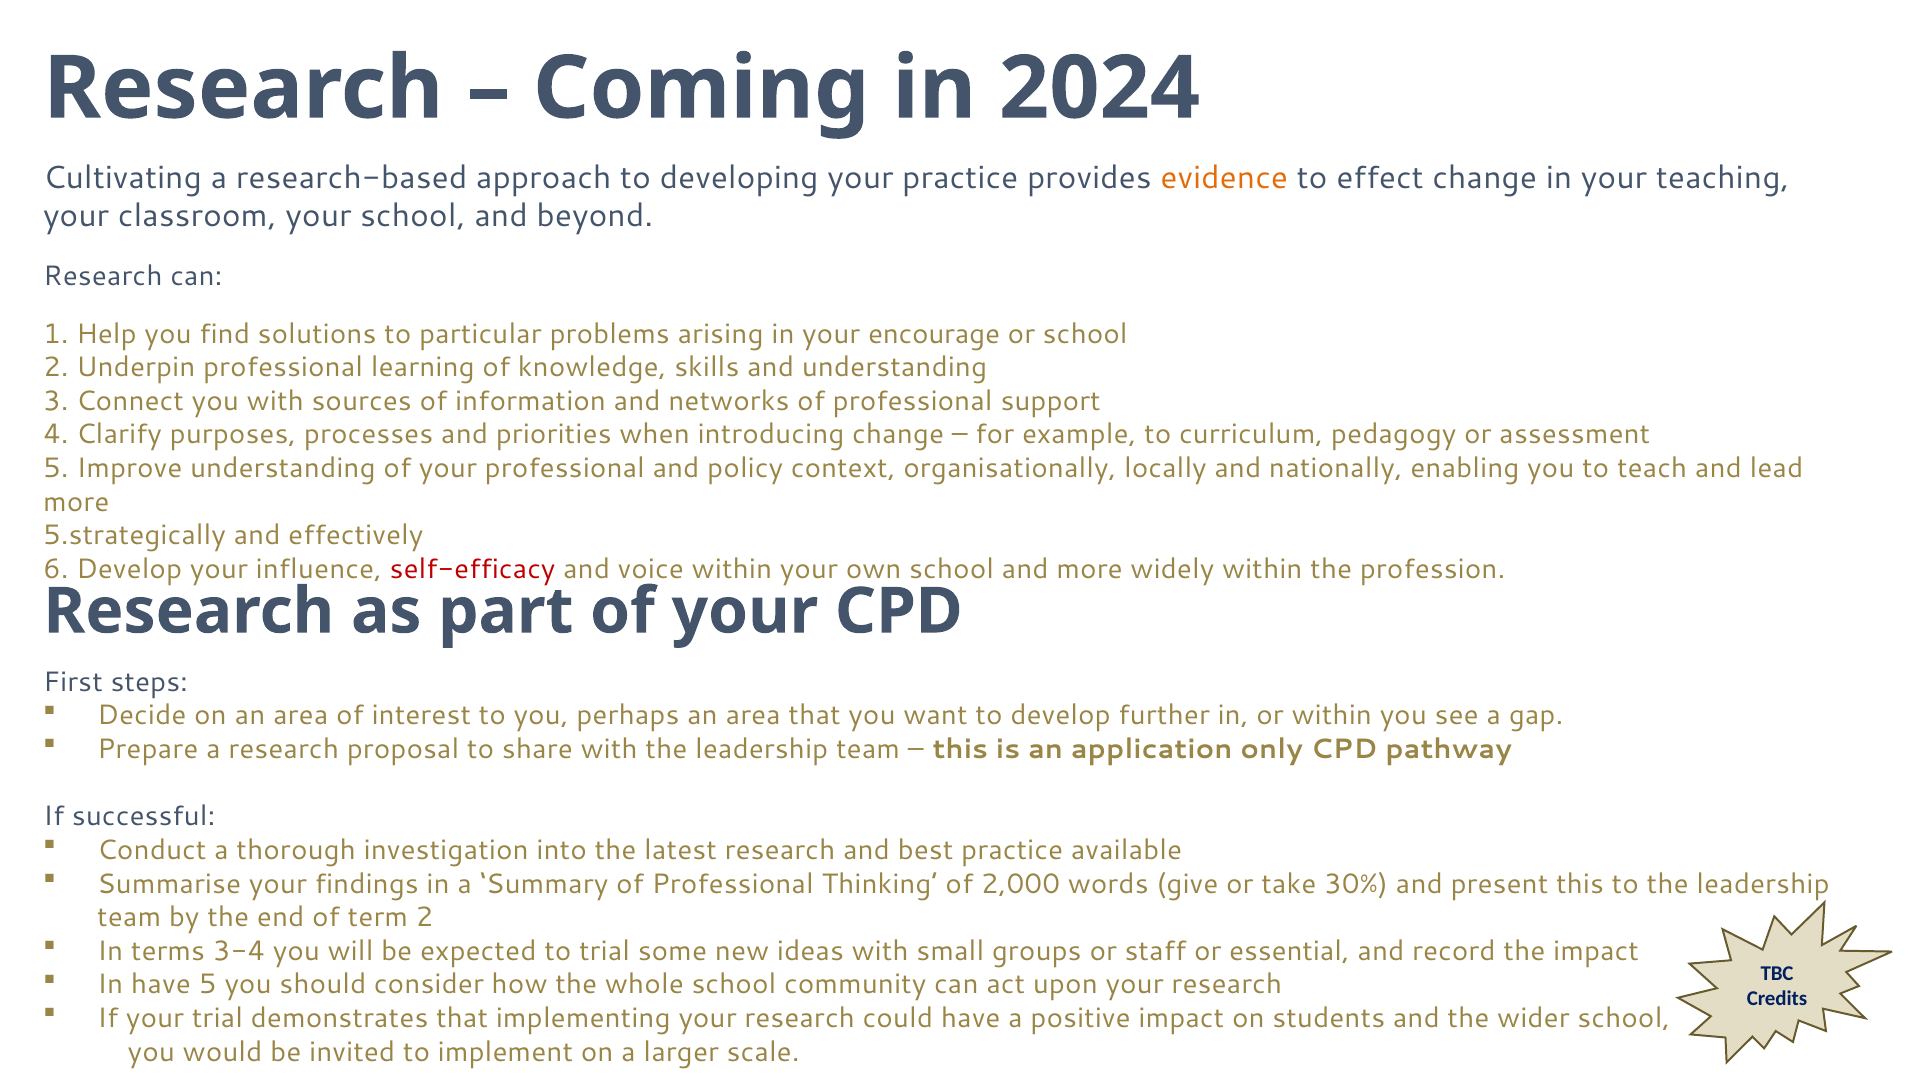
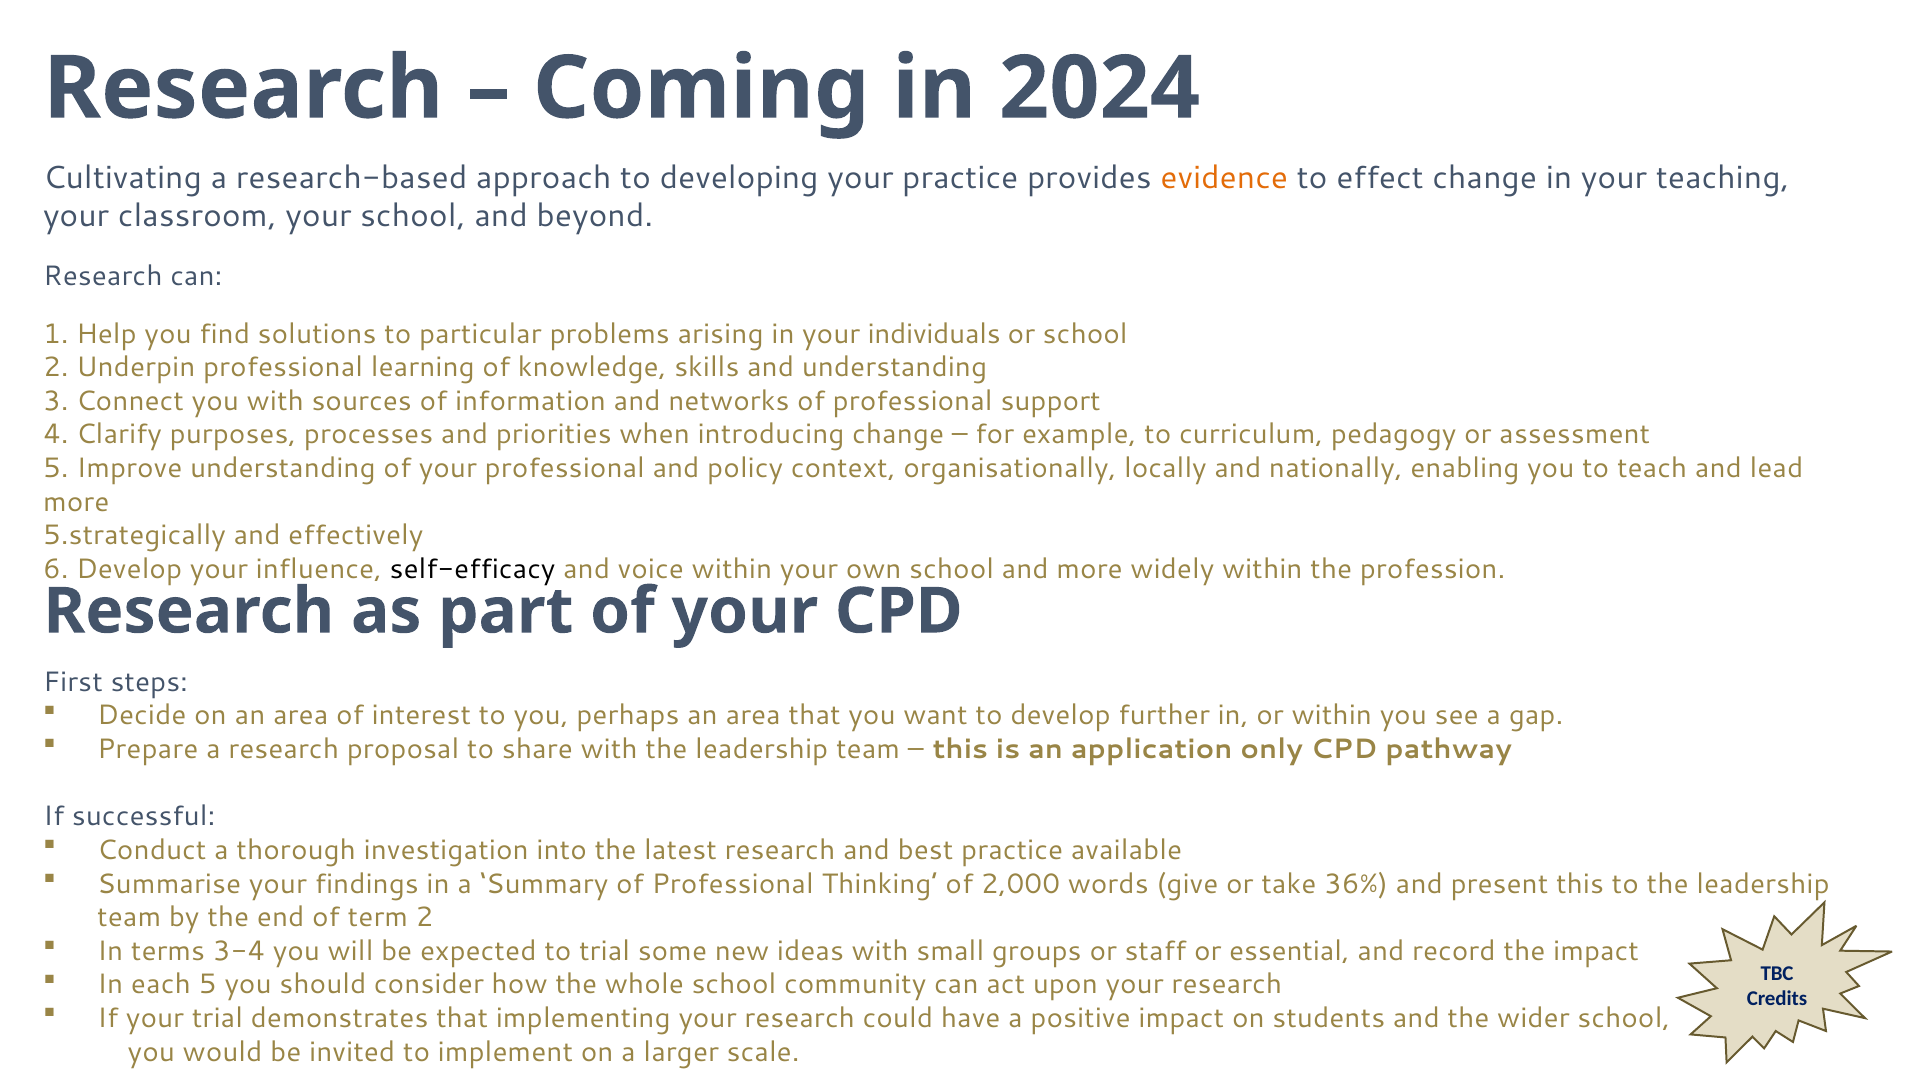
encourage: encourage -> individuals
self-efficacy colour: red -> black
30%: 30% -> 36%
In have: have -> each
